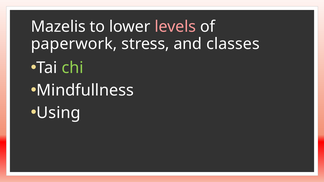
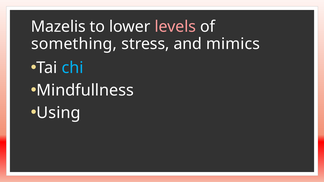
paperwork: paperwork -> something
classes: classes -> mimics
chi colour: light green -> light blue
